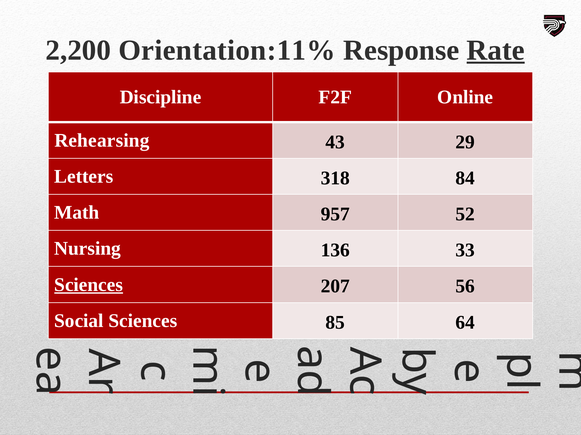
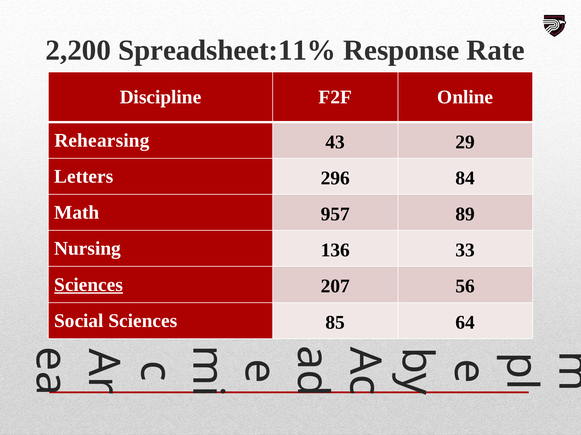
Orientation:11%: Orientation:11% -> Spreadsheet:11%
Rate underline: present -> none
318: 318 -> 296
52: 52 -> 89
